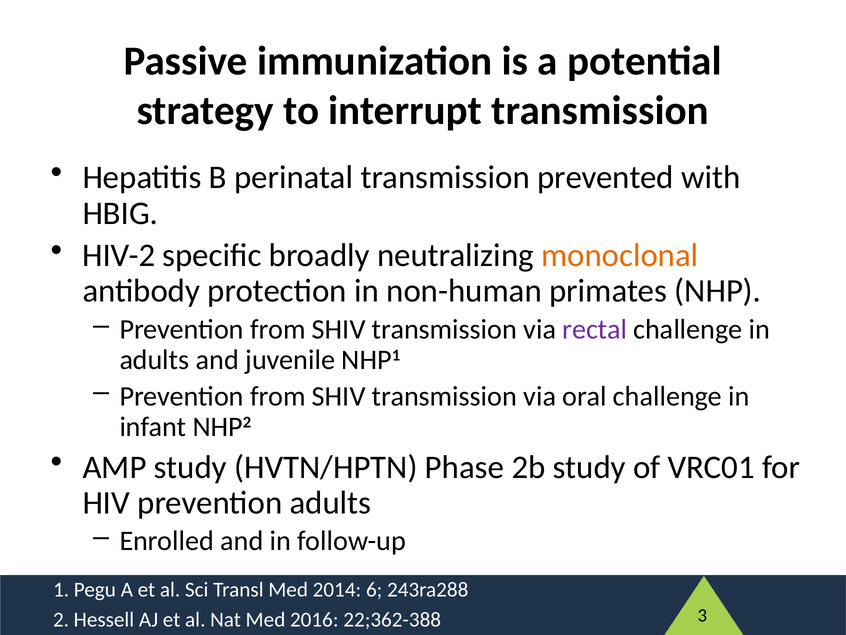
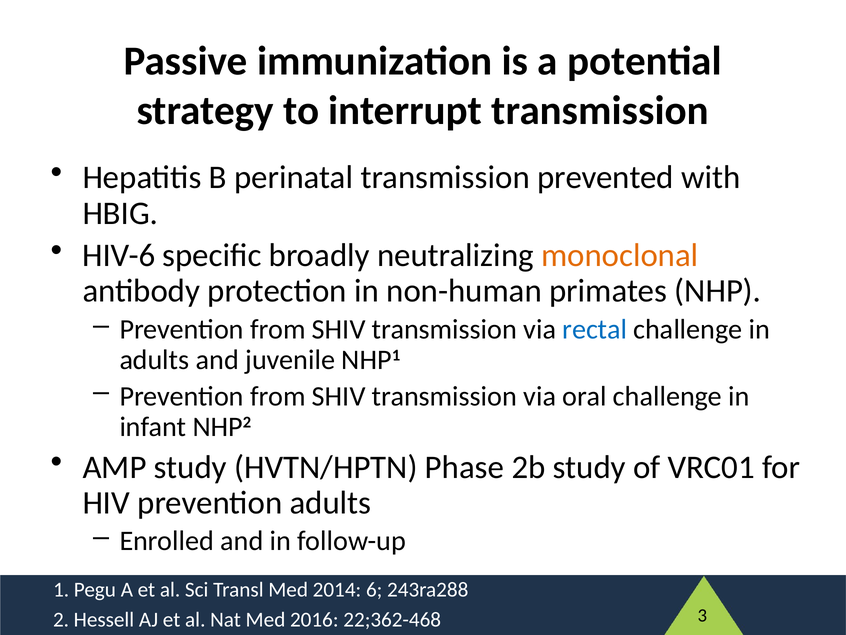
HIV-2: HIV-2 -> HIV-6
rectal colour: purple -> blue
22;362-388: 22;362-388 -> 22;362-468
